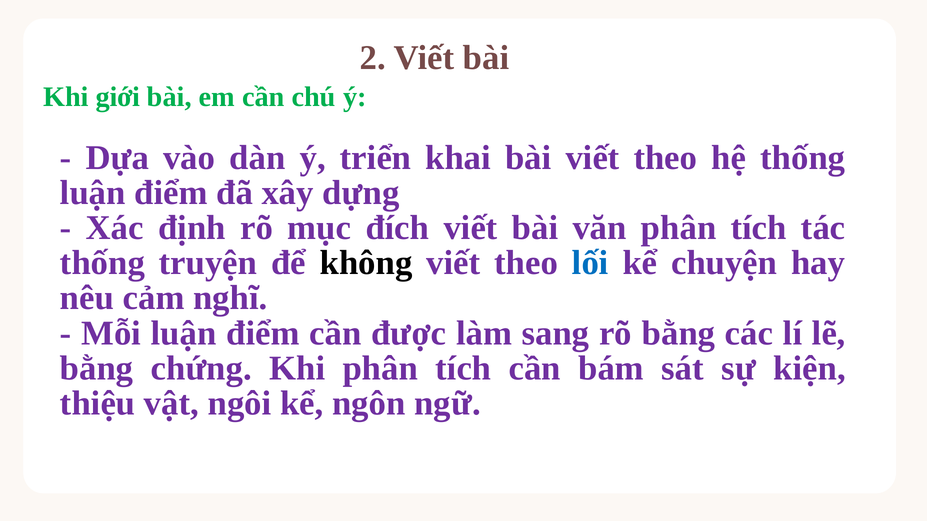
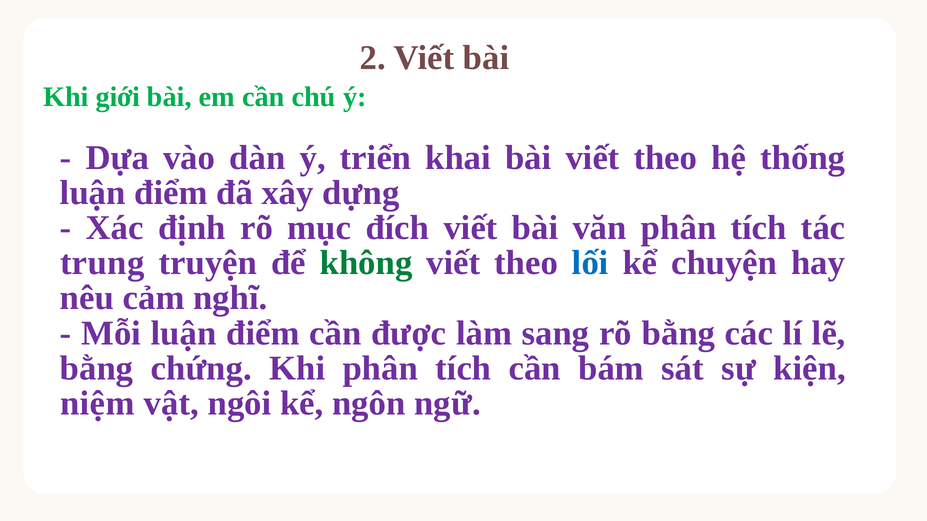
thống at (102, 263): thống -> trung
không colour: black -> green
thiệu: thiệu -> niệm
